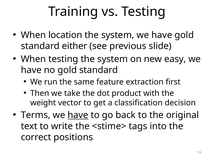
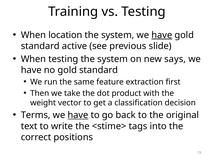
have at (162, 35) underline: none -> present
either: either -> active
easy: easy -> says
